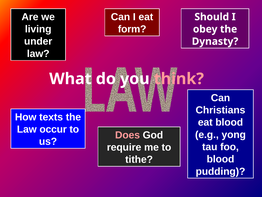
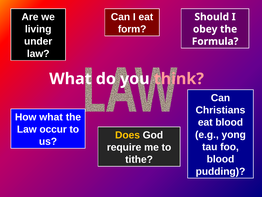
Dynasty: Dynasty -> Formula
How texts: texts -> what
Does colour: pink -> yellow
